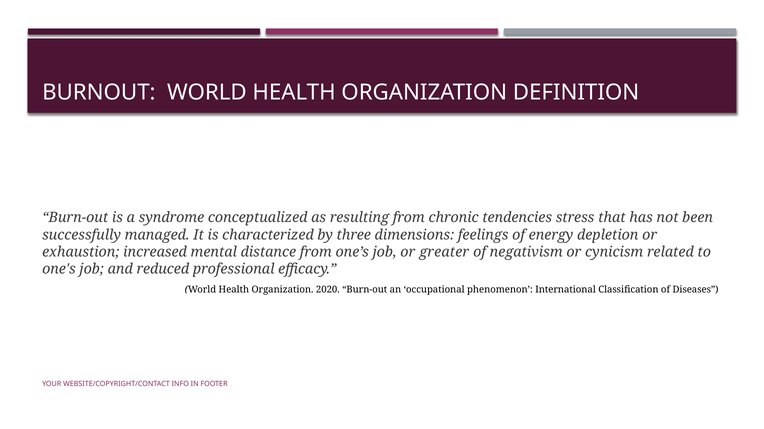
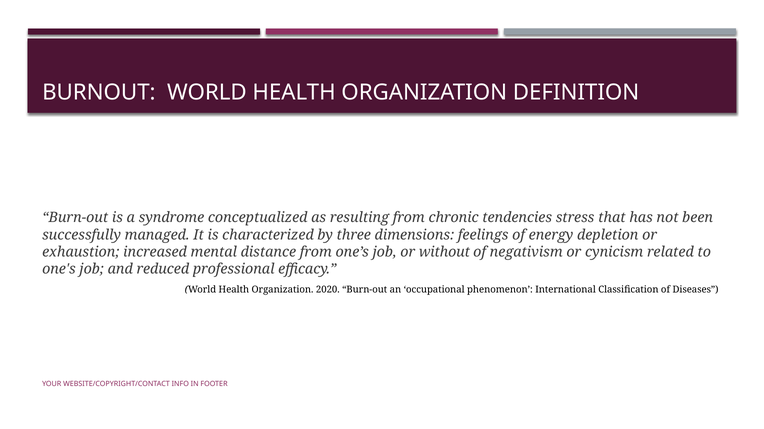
greater: greater -> without
